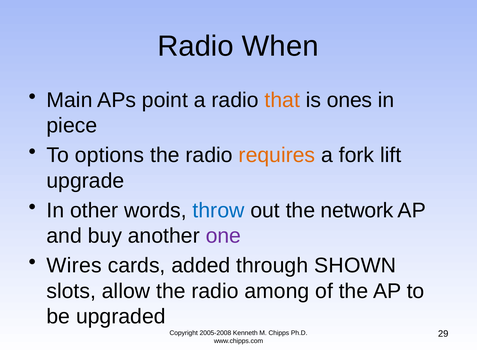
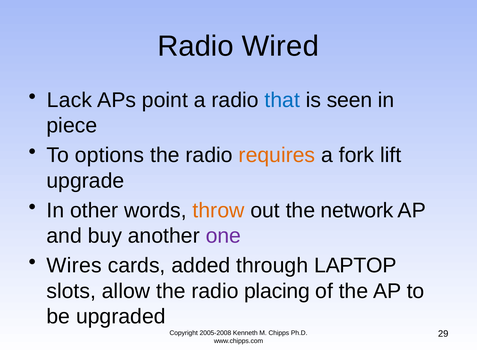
When: When -> Wired
Main: Main -> Lack
that colour: orange -> blue
ones: ones -> seen
throw colour: blue -> orange
SHOWN: SHOWN -> LAPTOP
among: among -> placing
